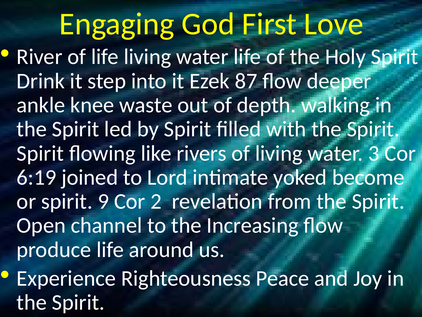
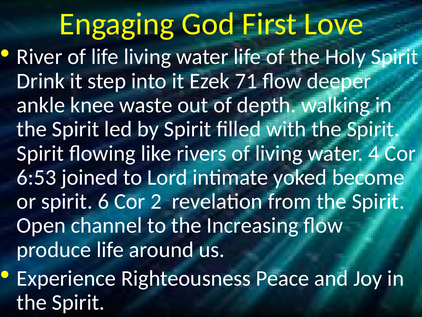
87: 87 -> 71
3: 3 -> 4
6:19: 6:19 -> 6:53
9: 9 -> 6
